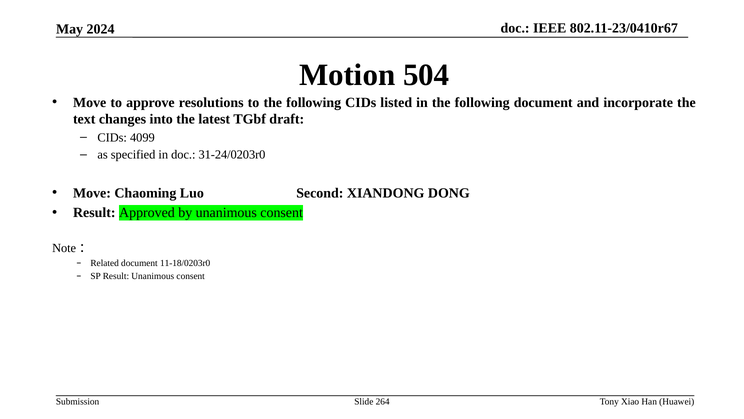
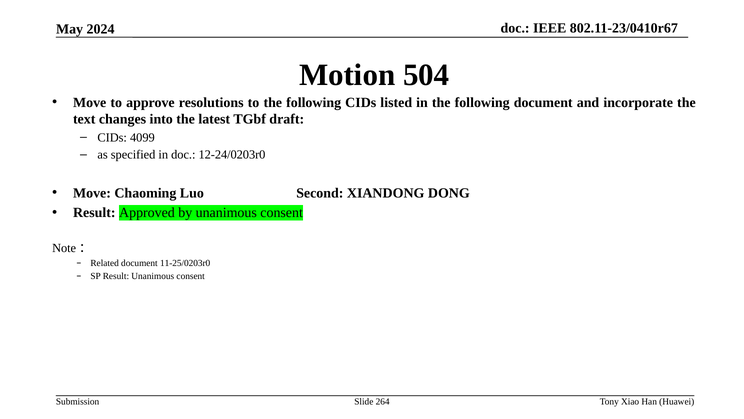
31-24/0203r0: 31-24/0203r0 -> 12-24/0203r0
11-18/0203r0: 11-18/0203r0 -> 11-25/0203r0
